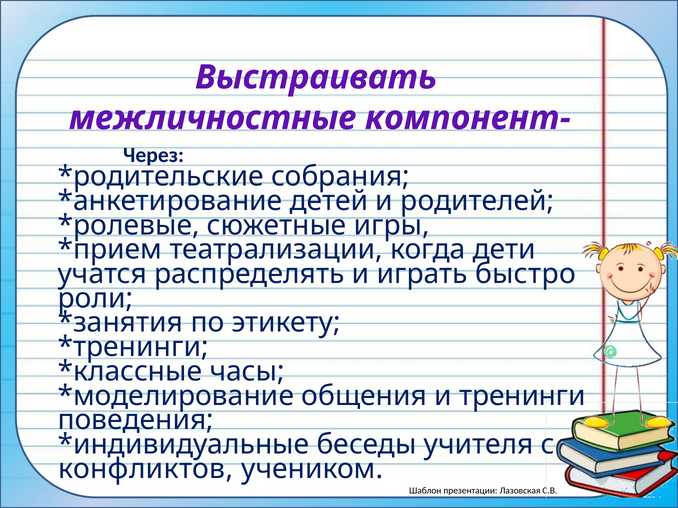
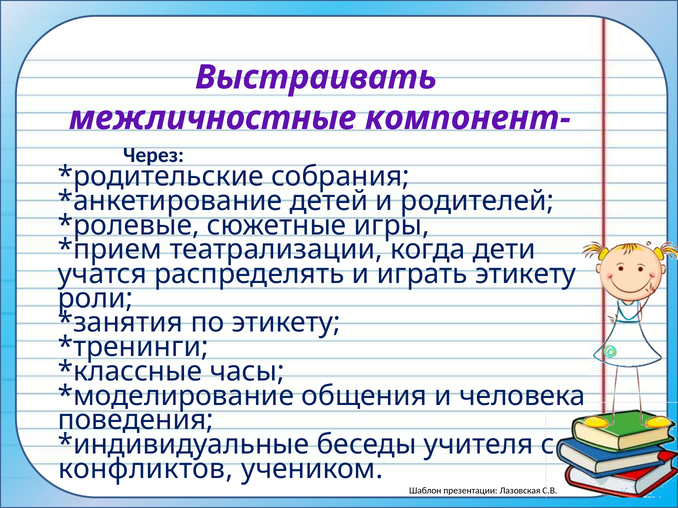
играть быстро: быстро -> этикету
тренинги: тренинги -> человека
